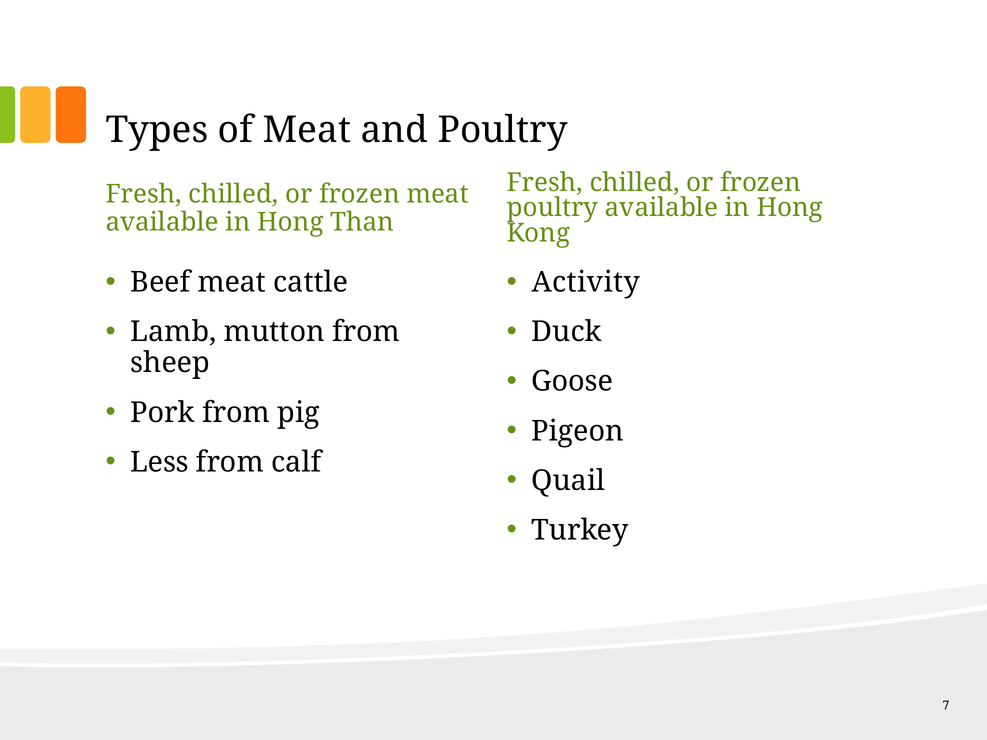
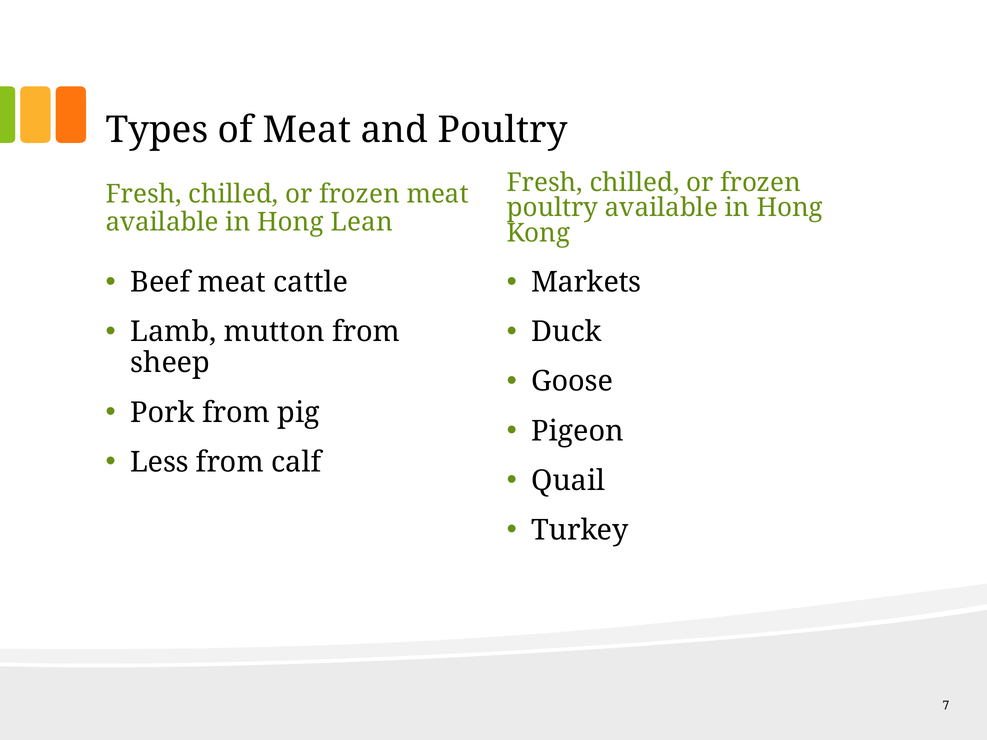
Than: Than -> Lean
Activity: Activity -> Markets
